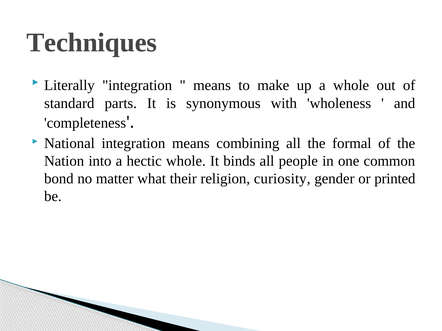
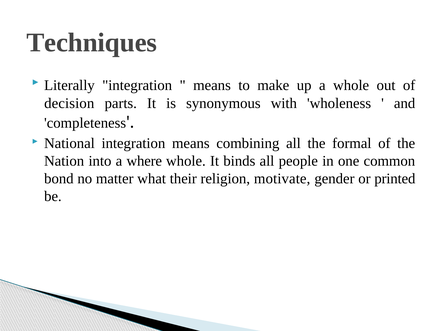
standard: standard -> decision
hectic: hectic -> where
curiosity: curiosity -> motivate
